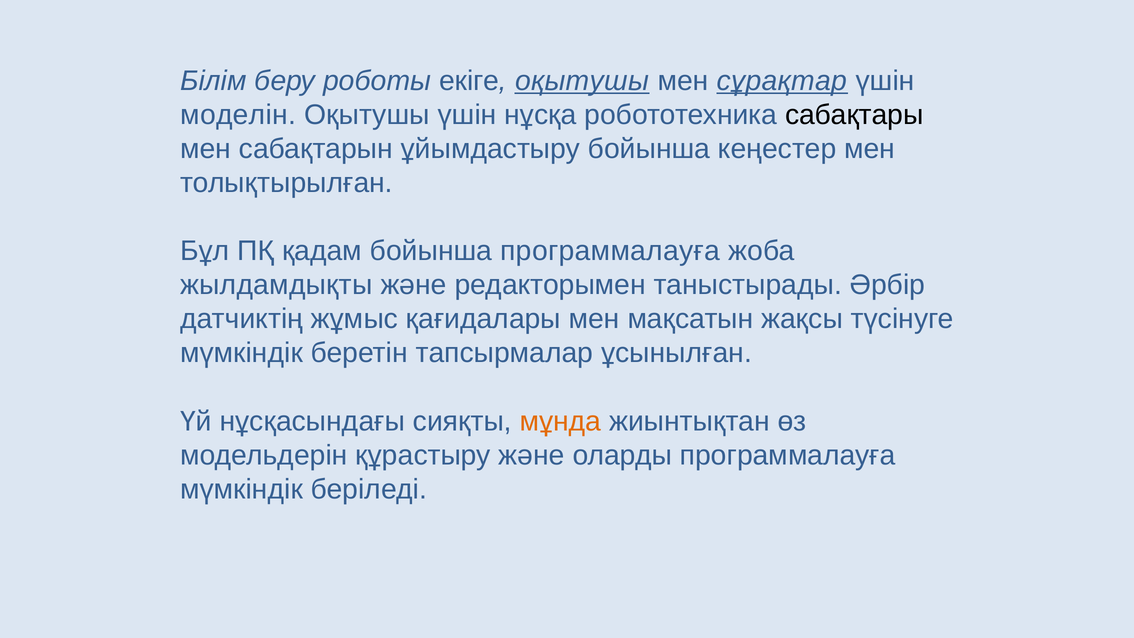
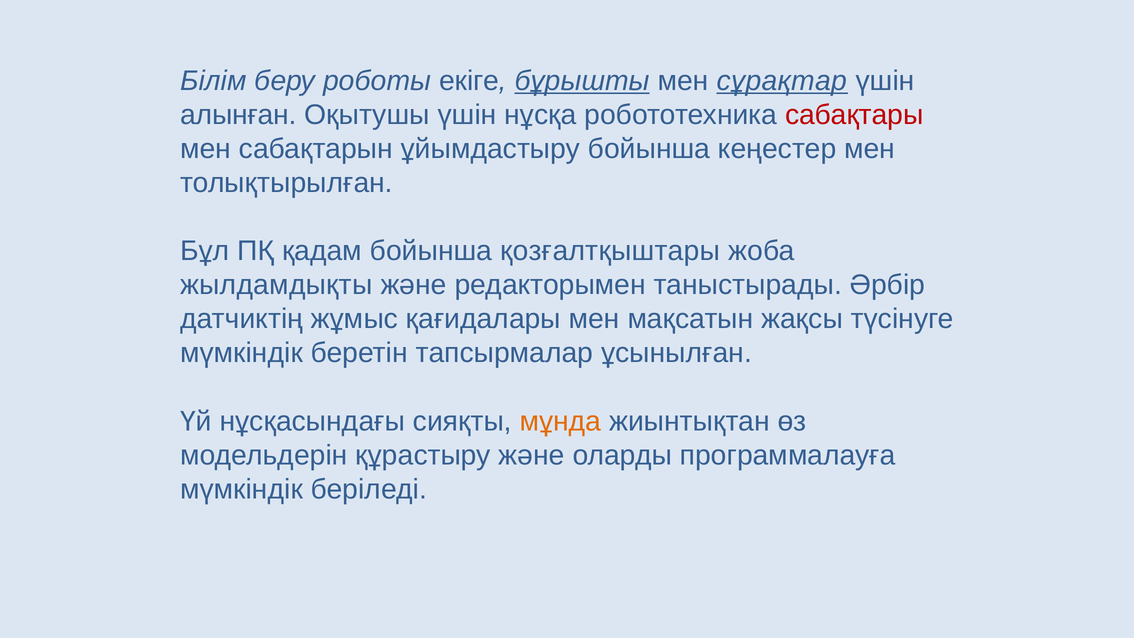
екіге оқытушы: оқытушы -> бұрышты
моделін: моделін -> алынған
сабақтары colour: black -> red
бойынша программалауға: программалауға -> қозғалтқыштары
